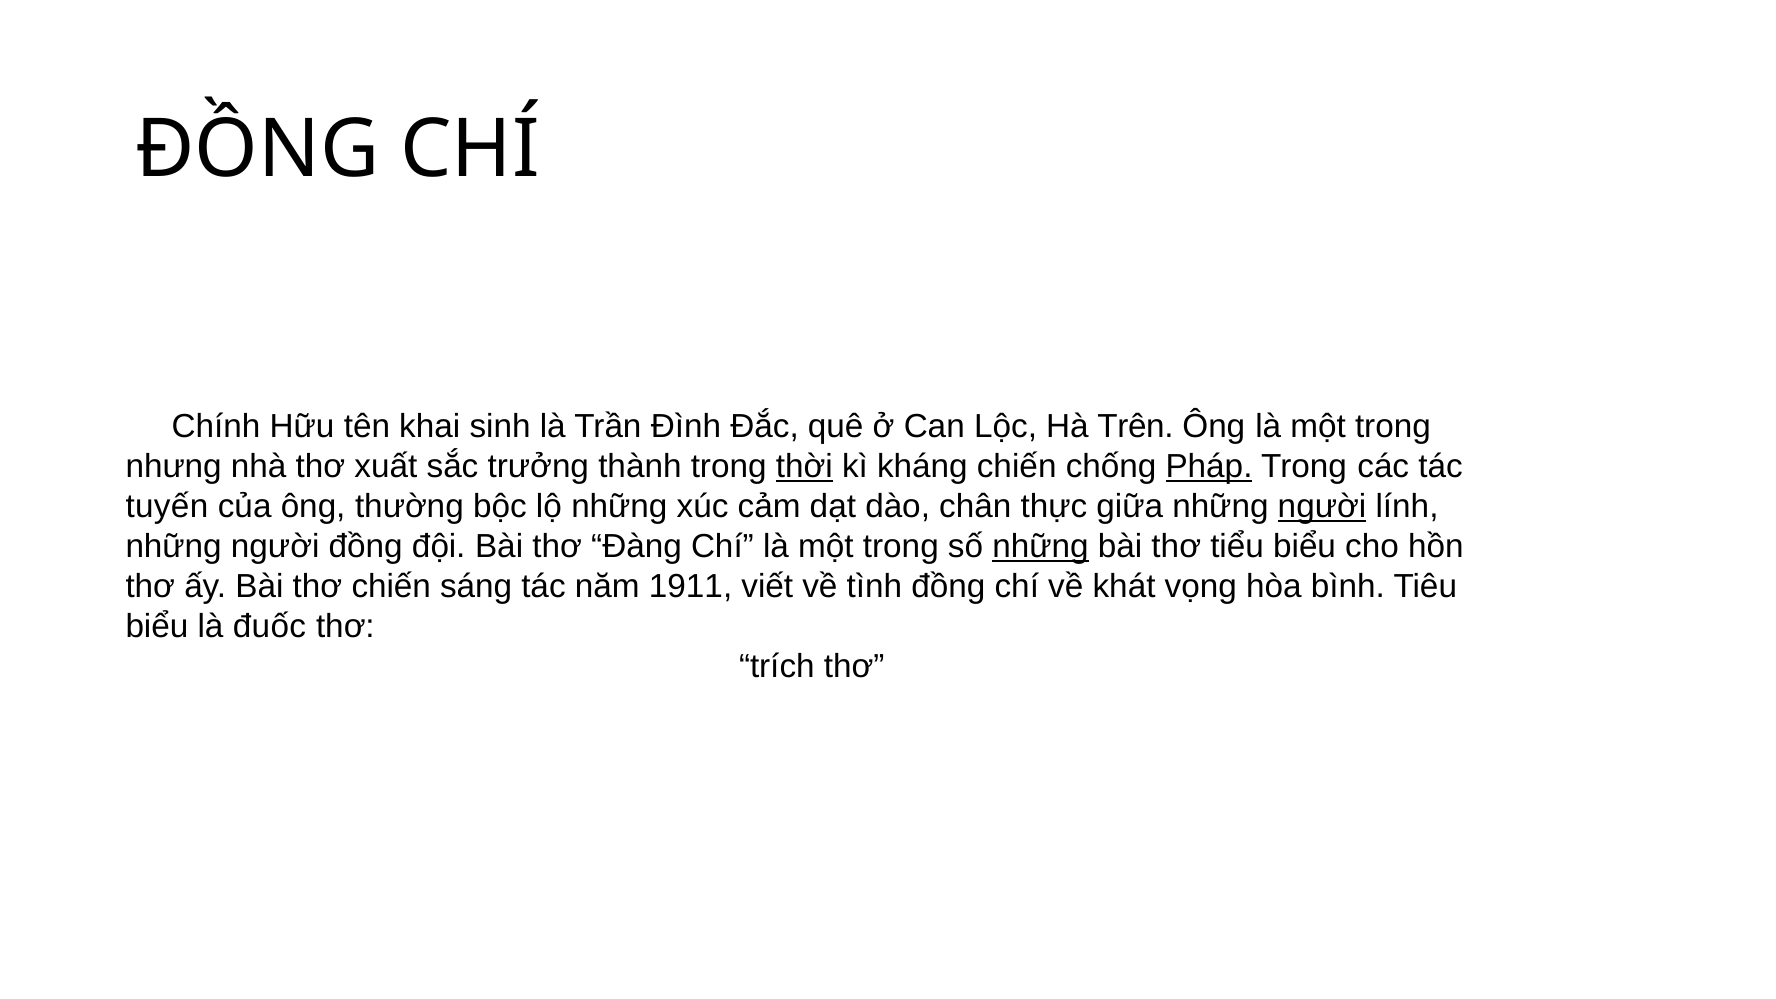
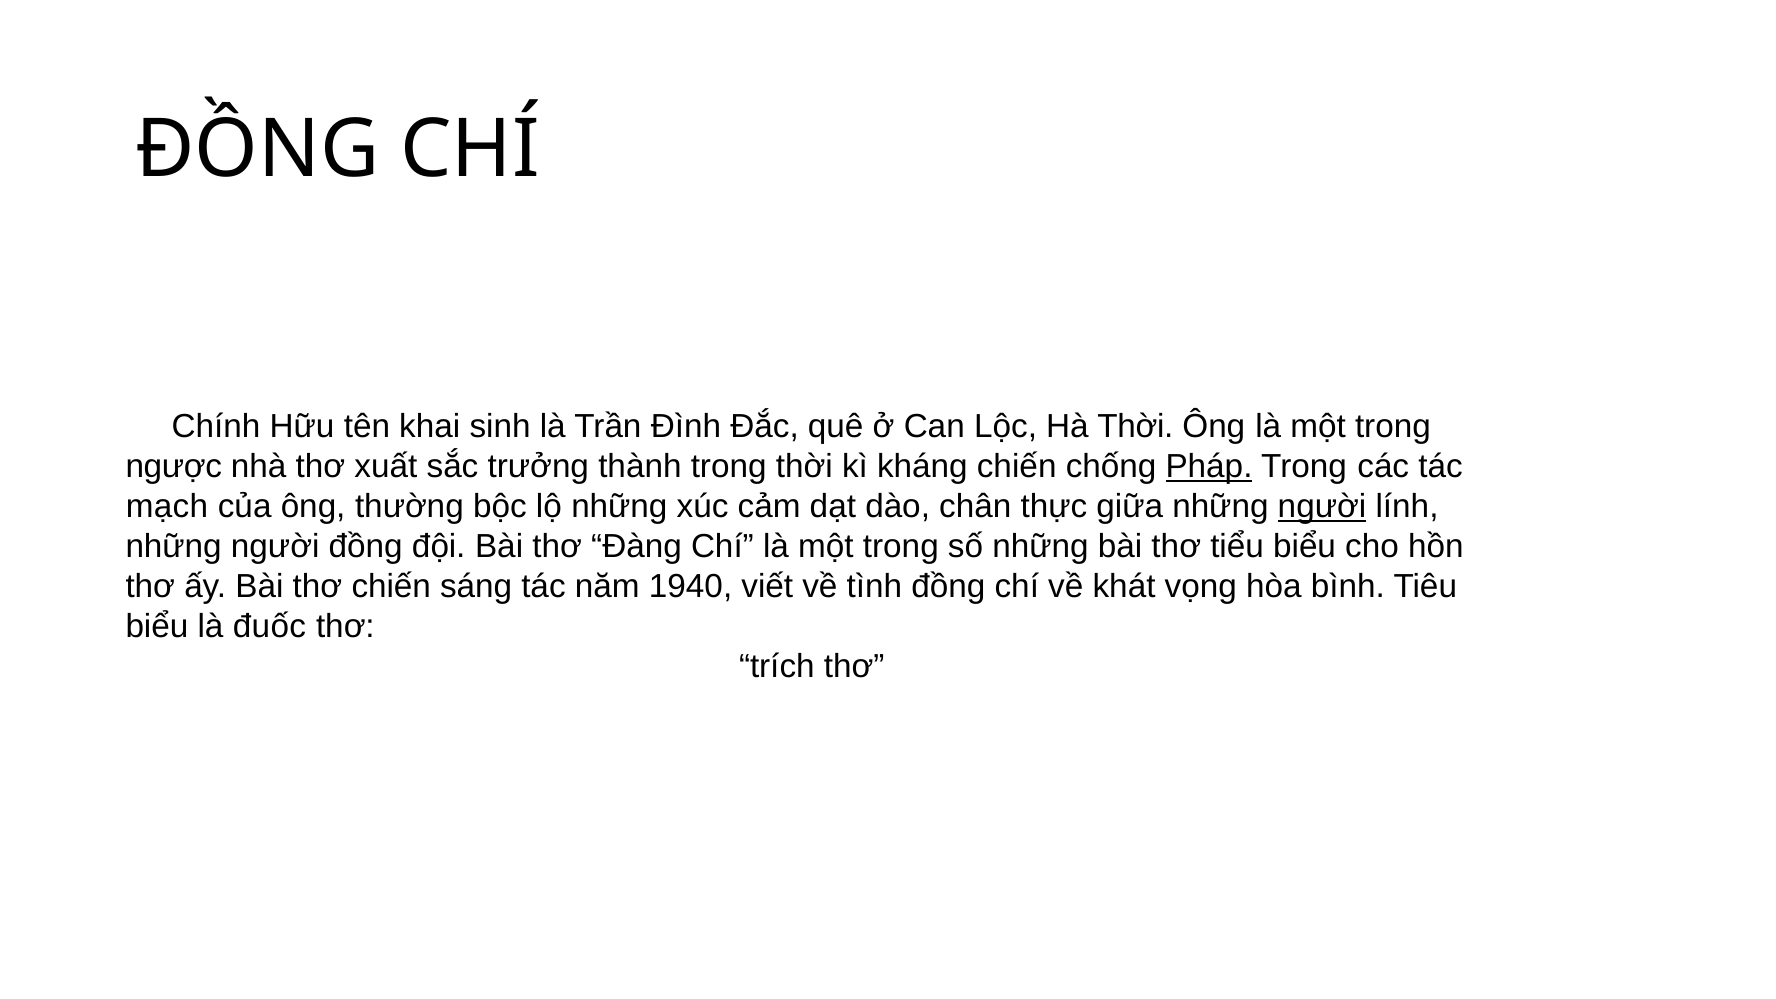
Hà Trên: Trên -> Thời
nhưng: nhưng -> ngược
thời at (804, 467) underline: present -> none
tuyến: tuyến -> mạch
những at (1041, 547) underline: present -> none
1911: 1911 -> 1940
